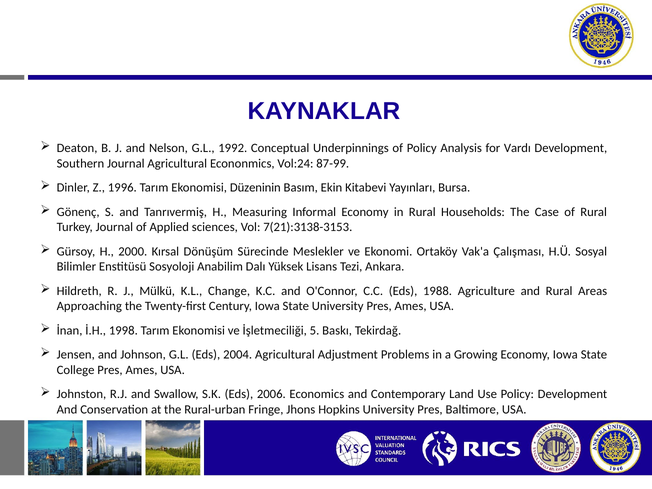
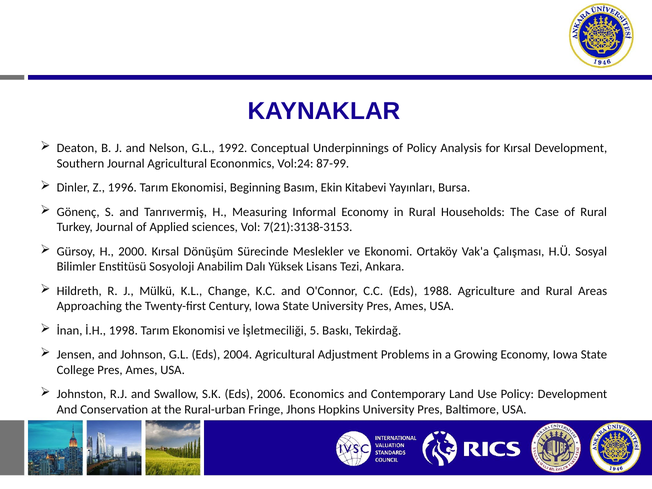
for Vardı: Vardı -> Kırsal
Düzeninin: Düzeninin -> Beginning
